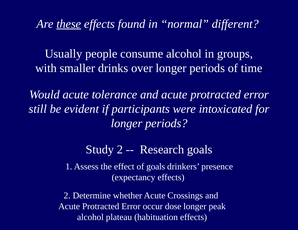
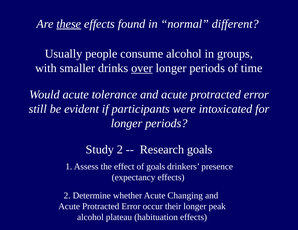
over underline: none -> present
Crossings: Crossings -> Changing
dose: dose -> their
